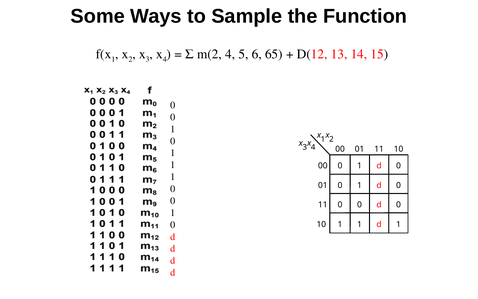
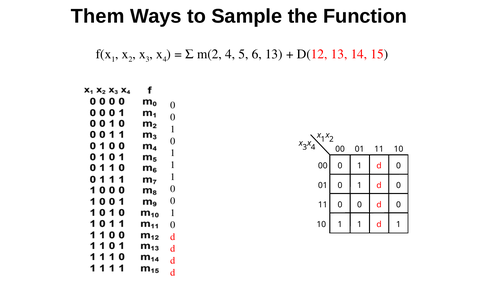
Some: Some -> Them
6 65: 65 -> 13
